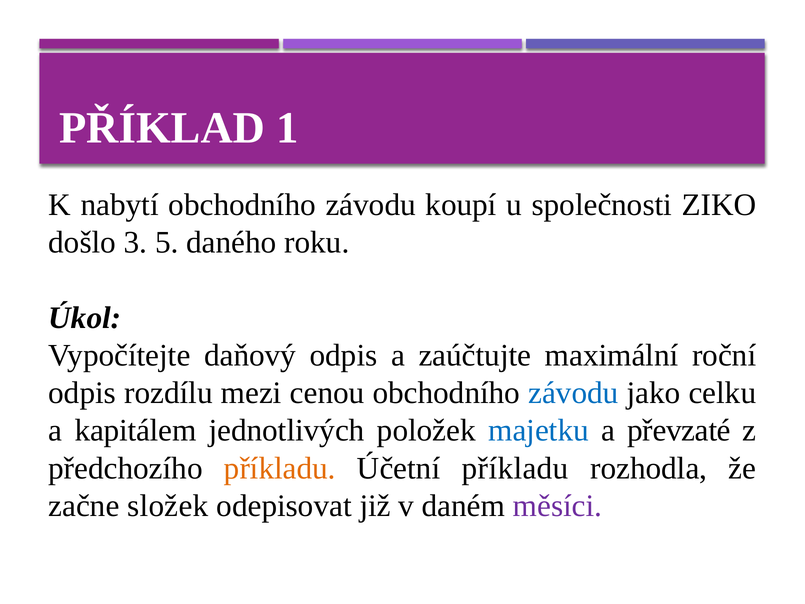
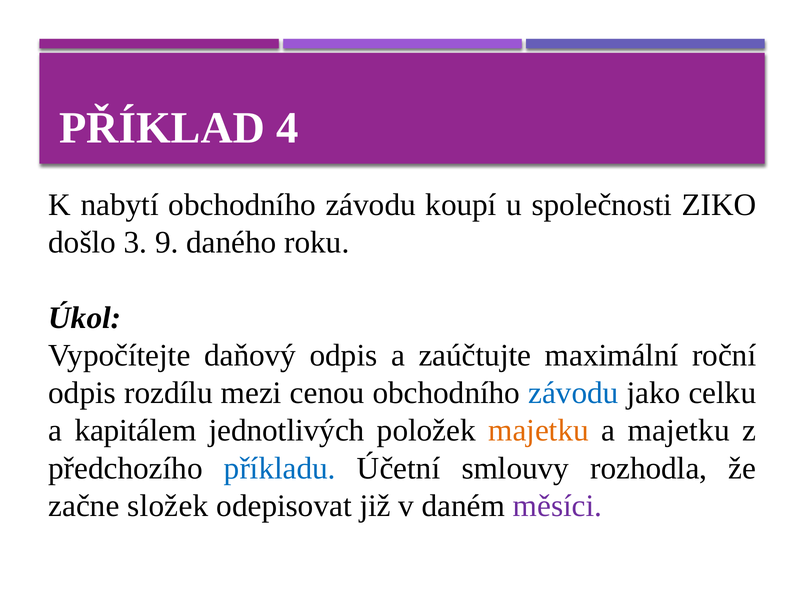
1: 1 -> 4
5: 5 -> 9
majetku at (539, 430) colour: blue -> orange
a převzaté: převzaté -> majetku
příkladu at (280, 468) colour: orange -> blue
Účetní příkladu: příkladu -> smlouvy
